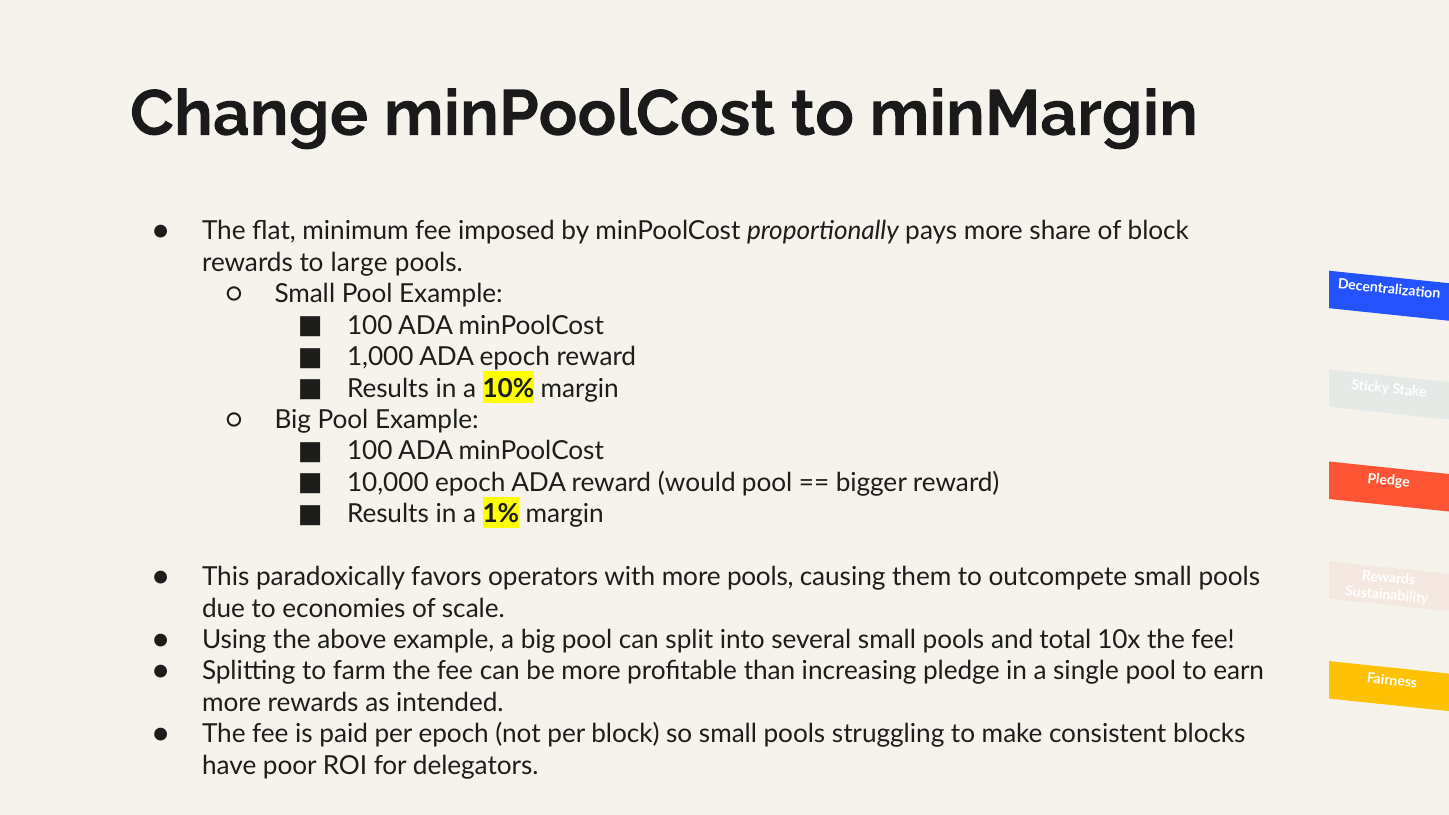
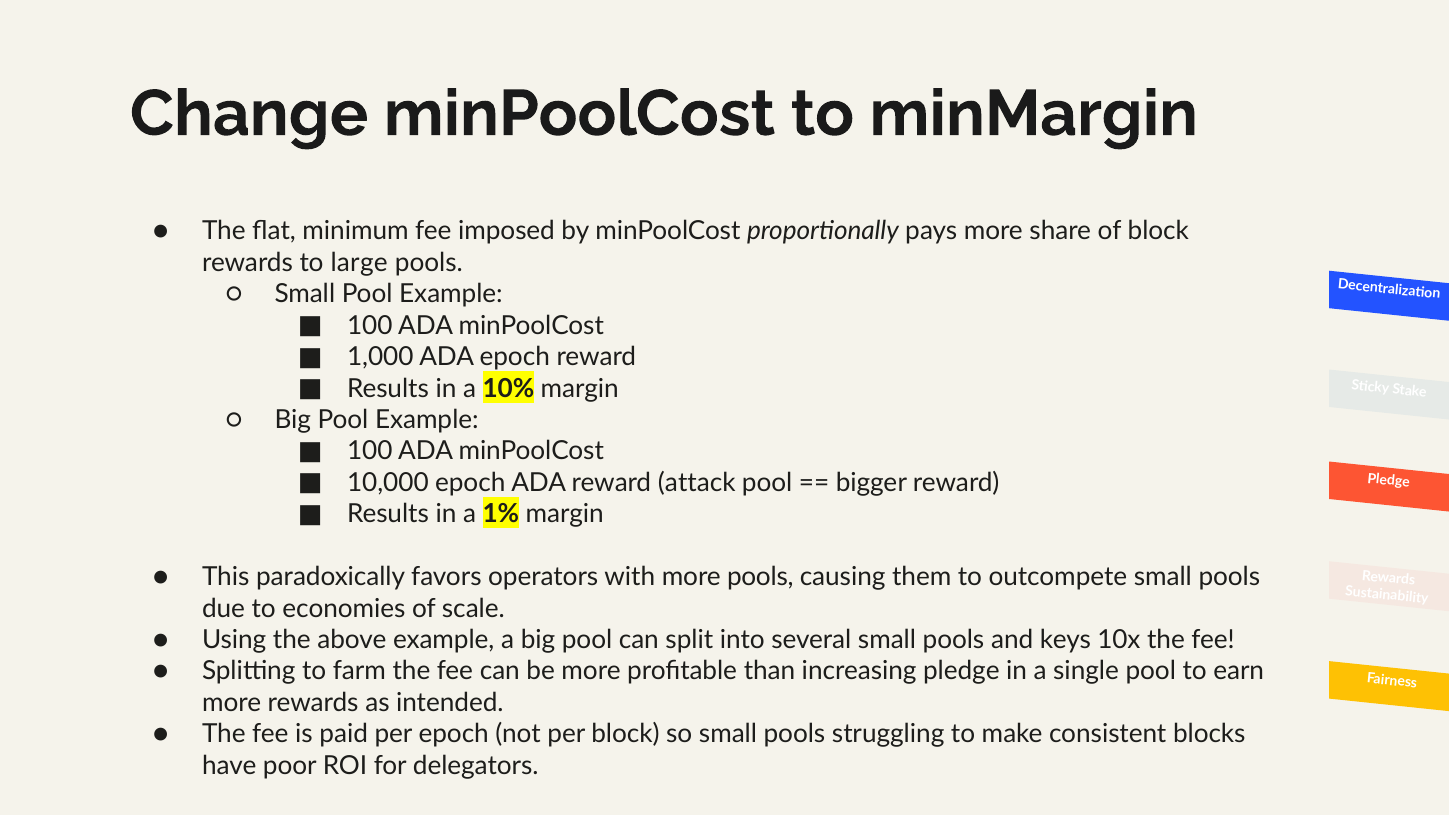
would: would -> attack
total: total -> keys
